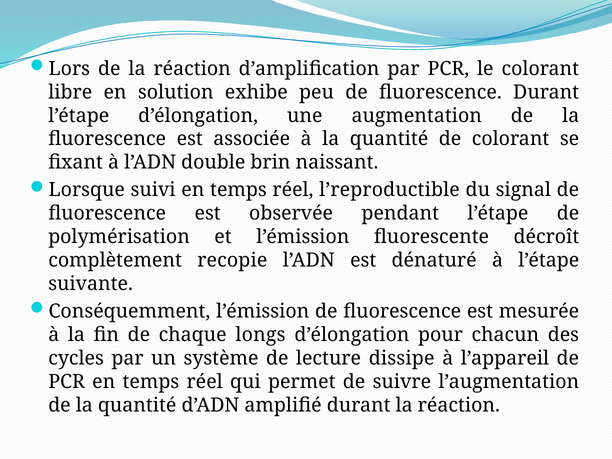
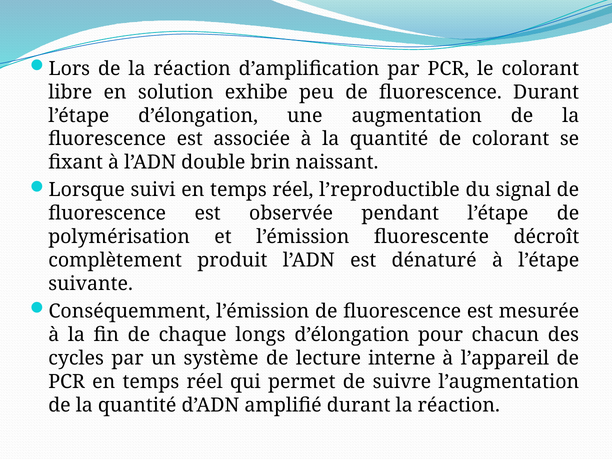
recopie: recopie -> produit
dissipe: dissipe -> interne
